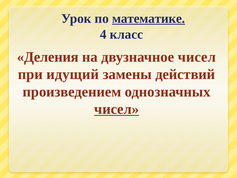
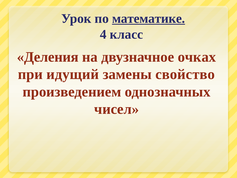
двузначное чисел: чисел -> очках
действий: действий -> свойство
чисел at (117, 109) underline: present -> none
